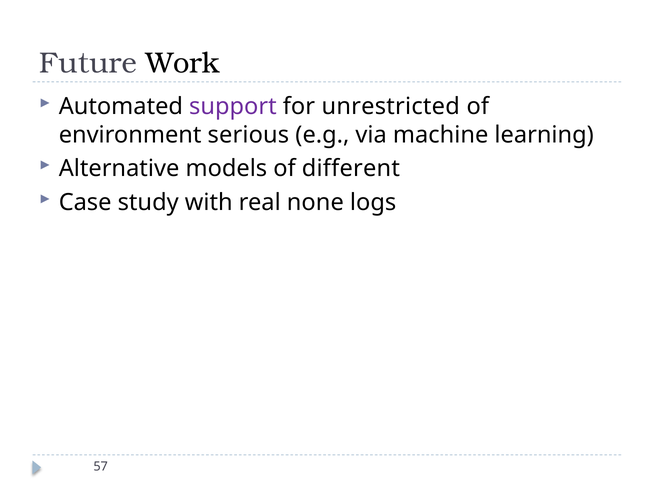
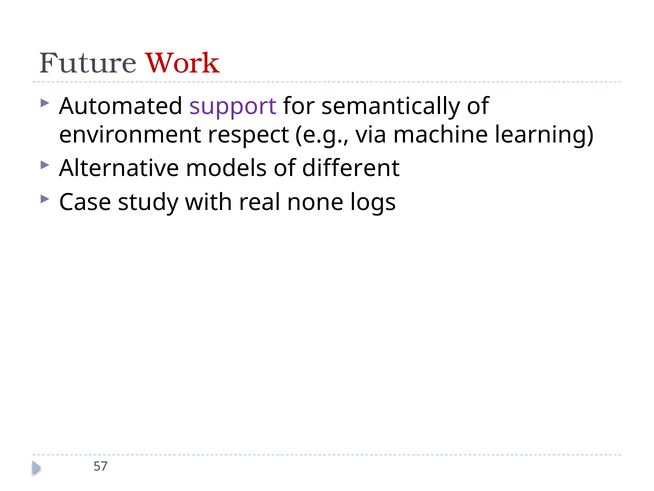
Work colour: black -> red
unrestricted: unrestricted -> semantically
serious: serious -> respect
